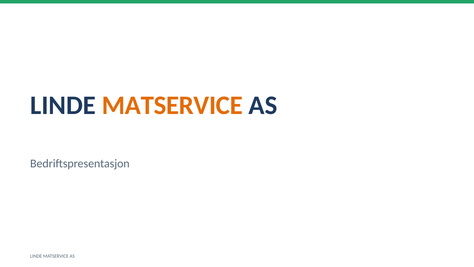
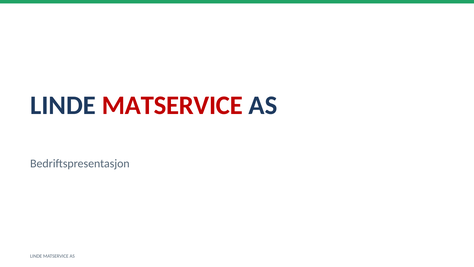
MATSERVICE at (172, 105) colour: orange -> red
